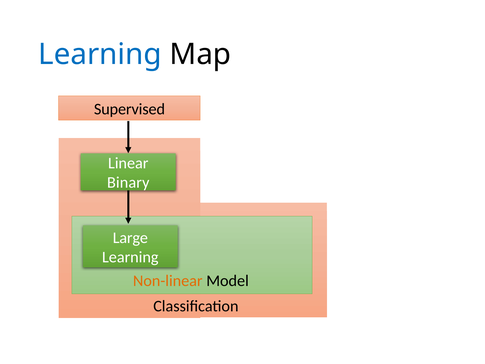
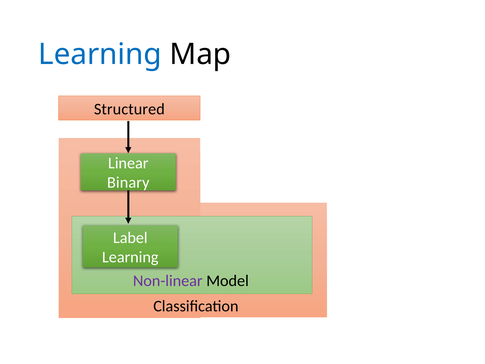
Supervised: Supervised -> Structured
Large: Large -> Label
Non-linear colour: orange -> purple
